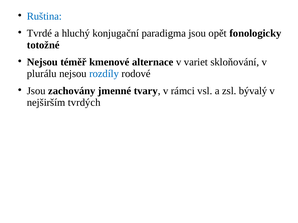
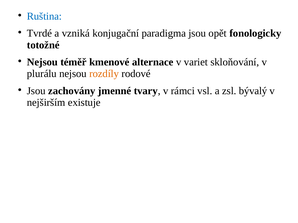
hluchý: hluchý -> vzniká
rozdíly colour: blue -> orange
tvrdých: tvrdých -> existuje
